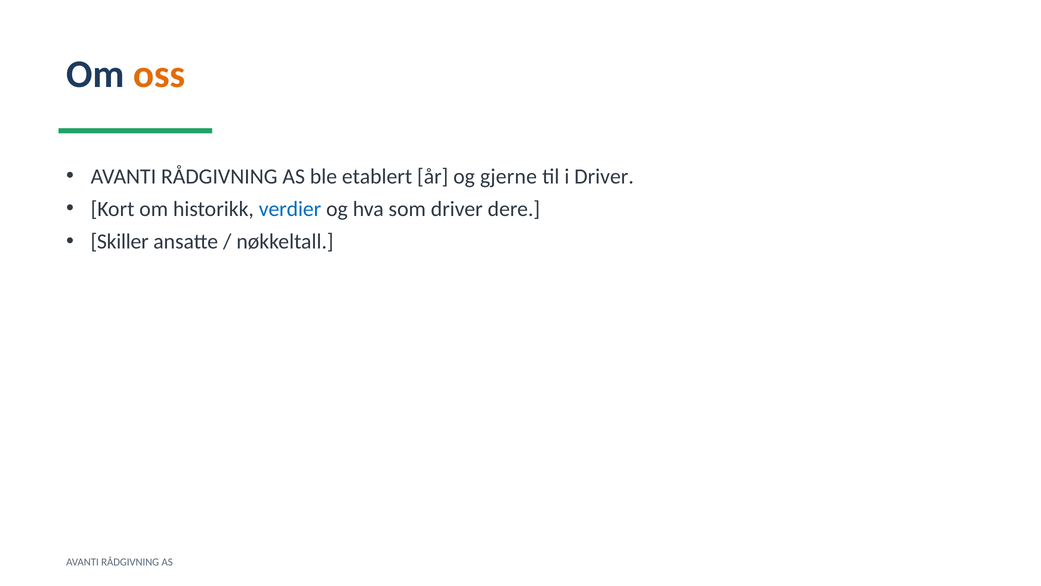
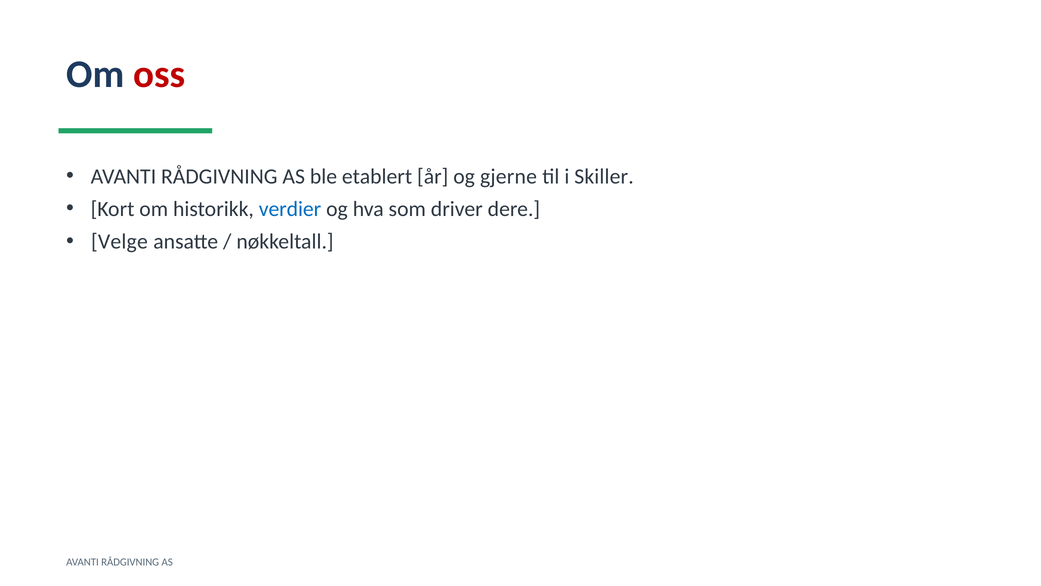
oss colour: orange -> red
i Driver: Driver -> Skiller
Skiller: Skiller -> Velge
